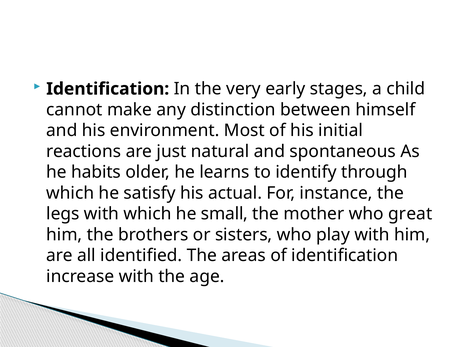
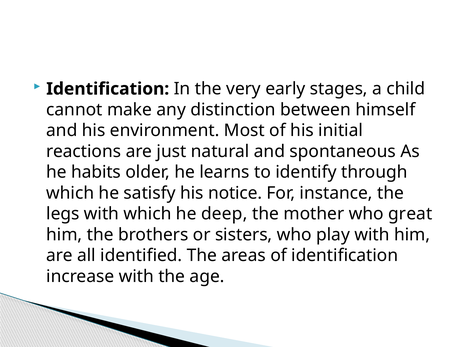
actual: actual -> notice
small: small -> deep
